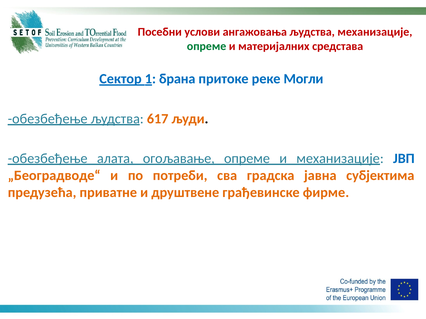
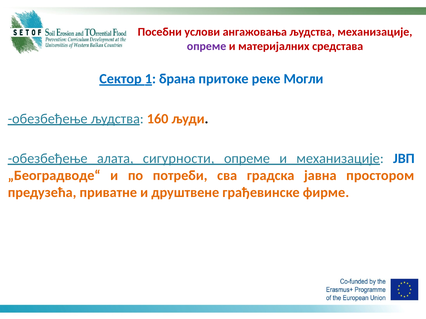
опреме at (207, 46) colour: green -> purple
617: 617 -> 160
огољавање: огољавање -> сигурности
субјектима: субјектима -> простором
